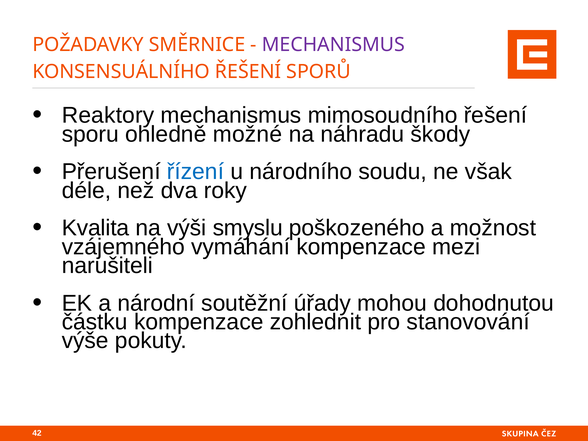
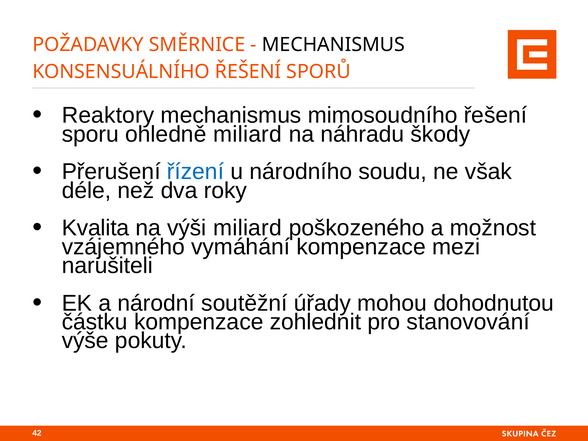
MECHANISMUS at (333, 45) colour: purple -> black
ohledně možné: možné -> miliard
výši smyslu: smyslu -> miliard
